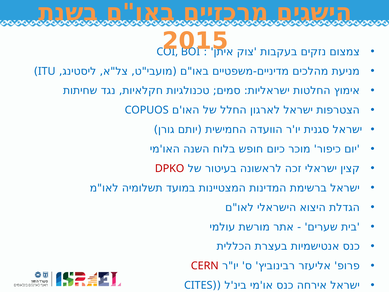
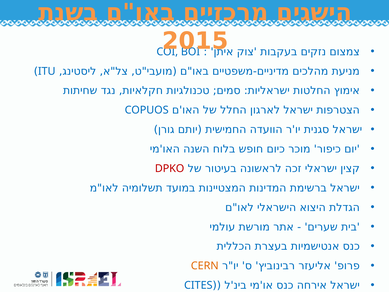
CERN colour: red -> orange
